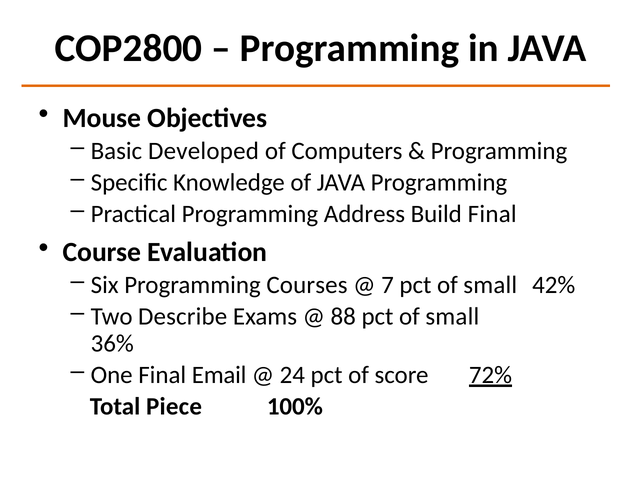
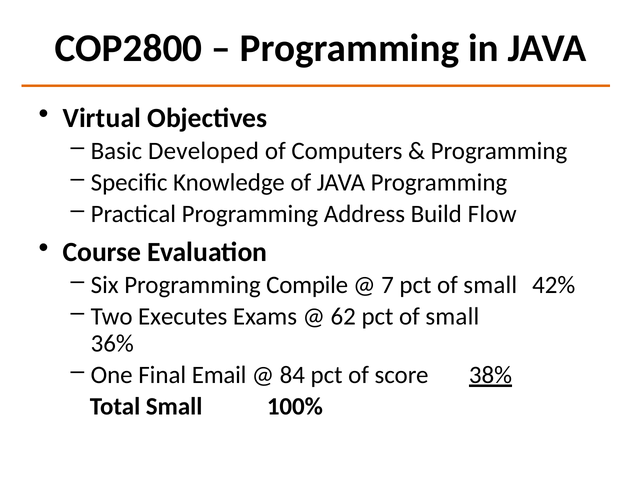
Mouse: Mouse -> Virtual
Build Final: Final -> Flow
Courses: Courses -> Compile
Describe: Describe -> Executes
88: 88 -> 62
24: 24 -> 84
72%: 72% -> 38%
Total Piece: Piece -> Small
